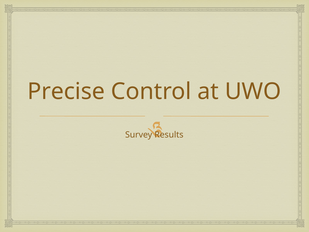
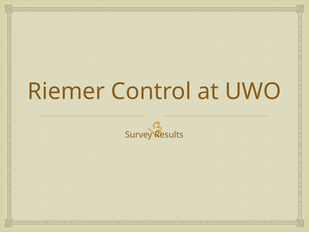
Precise: Precise -> Riemer
